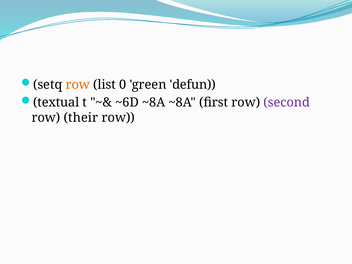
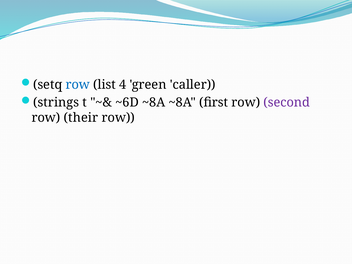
row at (78, 85) colour: orange -> blue
0: 0 -> 4
defun: defun -> caller
textual: textual -> strings
